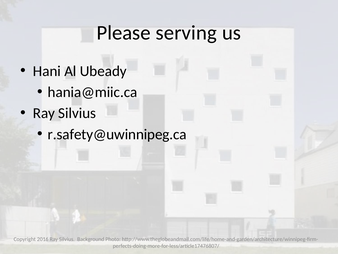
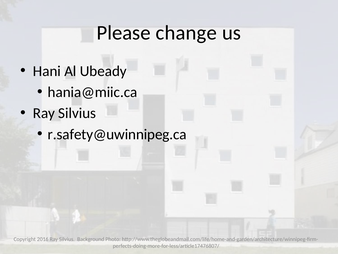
serving: serving -> change
